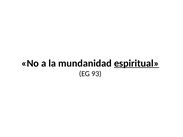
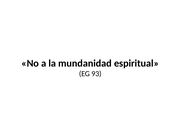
espiritual underline: present -> none
